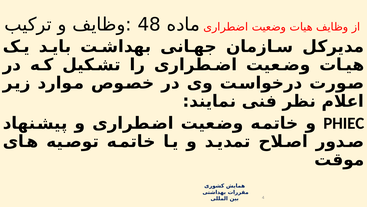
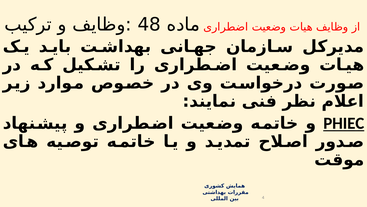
PHIEC underline: none -> present
